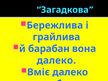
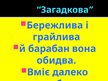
далеко at (56, 60): далеко -> обидва
